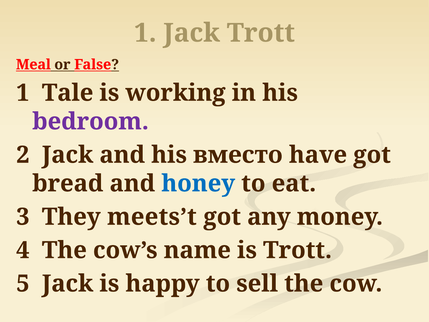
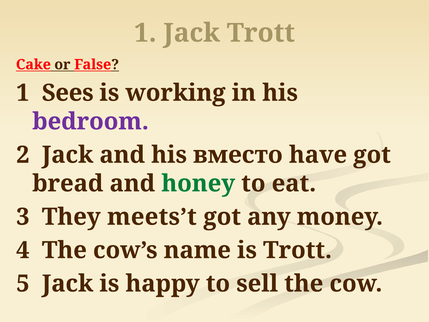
Meal: Meal -> Cake
Tale: Tale -> Sees
honey colour: blue -> green
